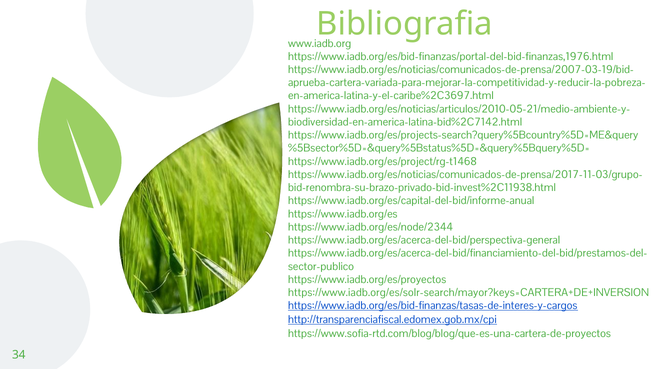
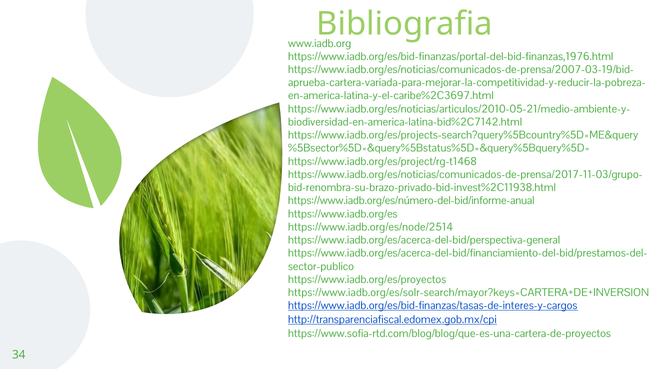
https://www.iadb.org/es/capital-del-bid/informe-anual: https://www.iadb.org/es/capital-del-bid/informe-anual -> https://www.iadb.org/es/número-del-bid/informe-anual
https://www.iadb.org/es/node/2344: https://www.iadb.org/es/node/2344 -> https://www.iadb.org/es/node/2514
